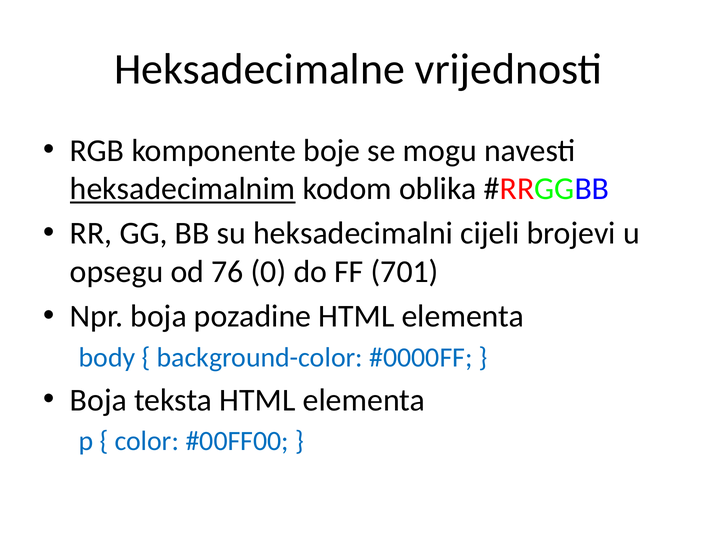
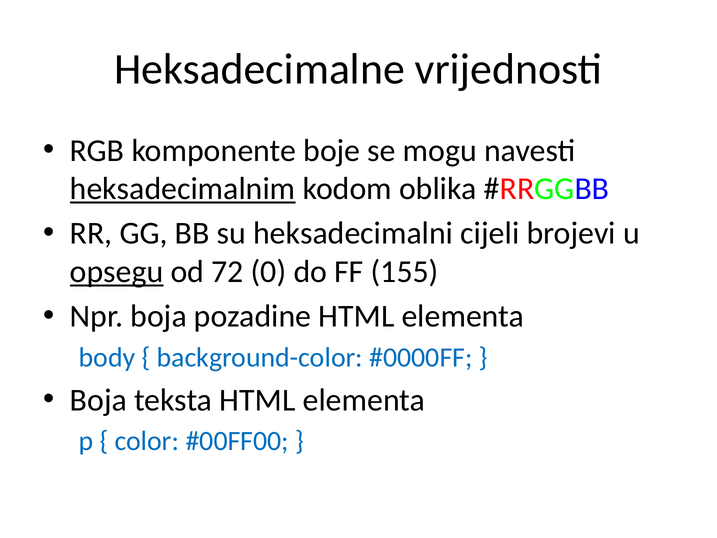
opsegu underline: none -> present
76: 76 -> 72
701: 701 -> 155
